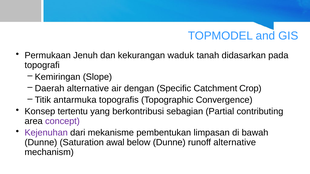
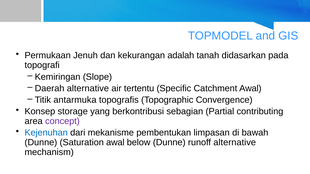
waduk: waduk -> adalah
dengan: dengan -> tertentu
Catchment Crop: Crop -> Awal
tertentu: tertentu -> storage
Kejenuhan colour: purple -> blue
